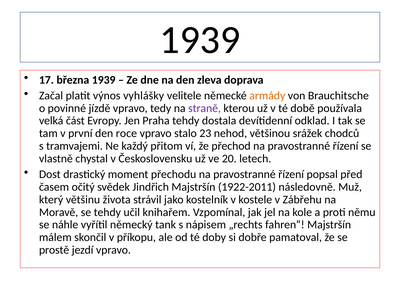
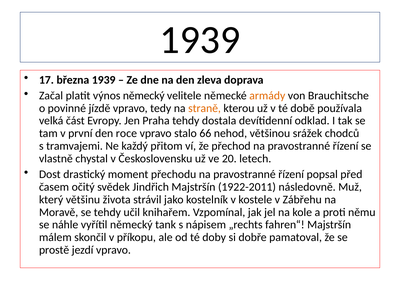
výnos vyhlášky: vyhlášky -> německý
straně colour: purple -> orange
23: 23 -> 66
